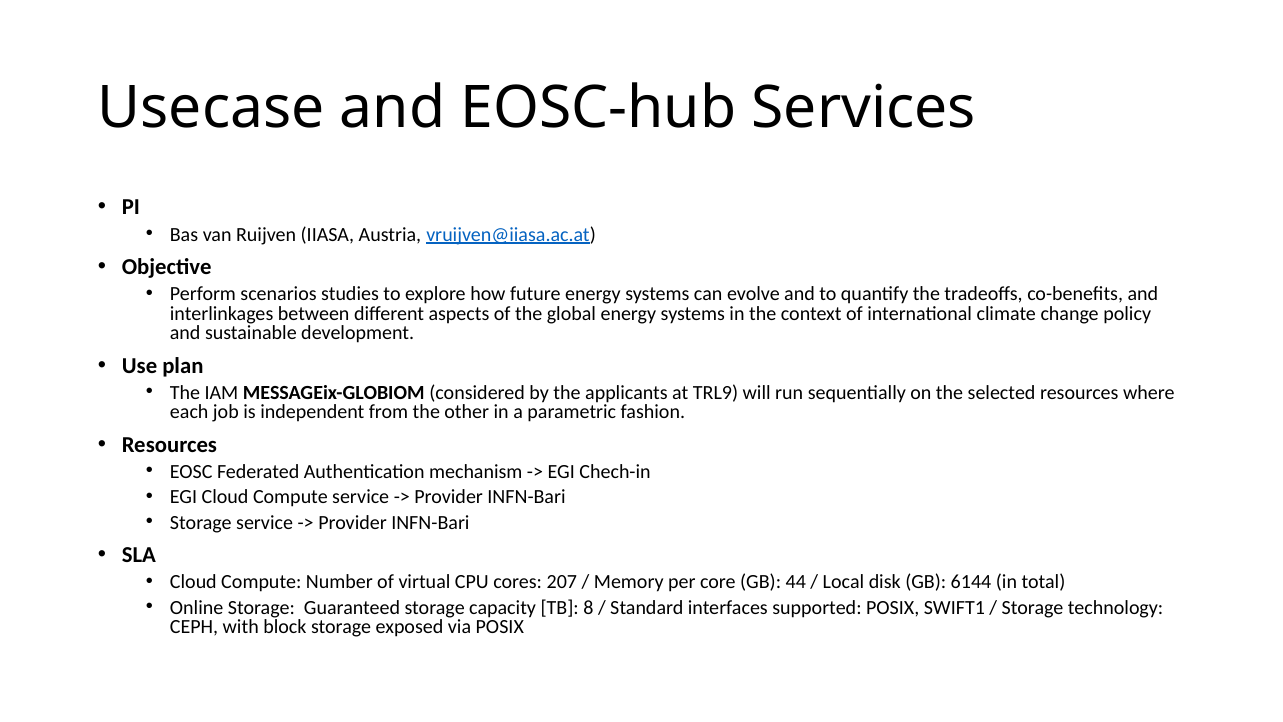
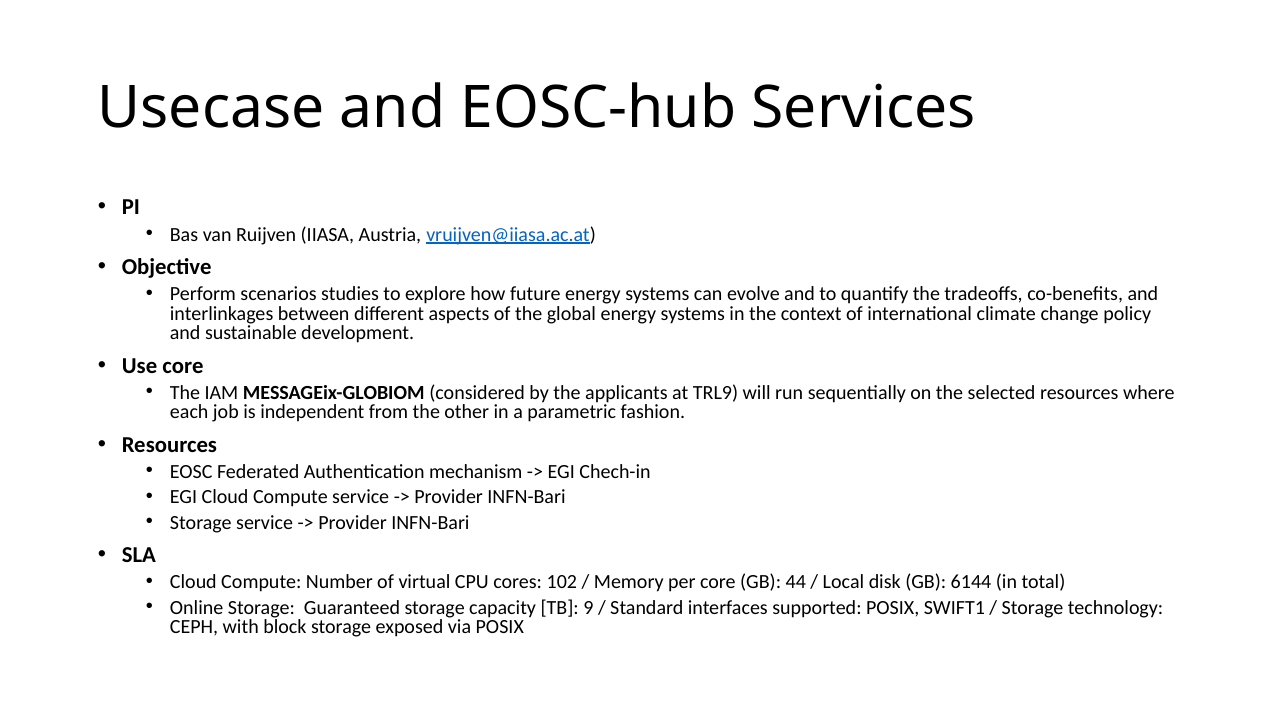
Use plan: plan -> core
207: 207 -> 102
8: 8 -> 9
